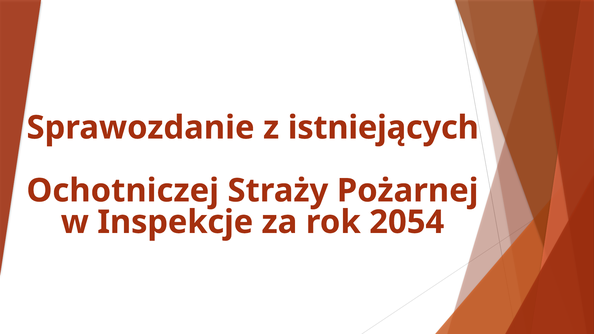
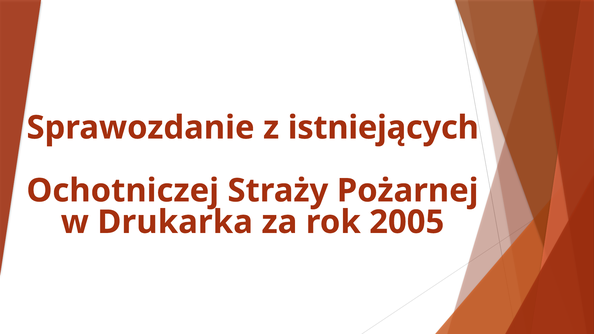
Inspekcje: Inspekcje -> Drukarka
2054: 2054 -> 2005
